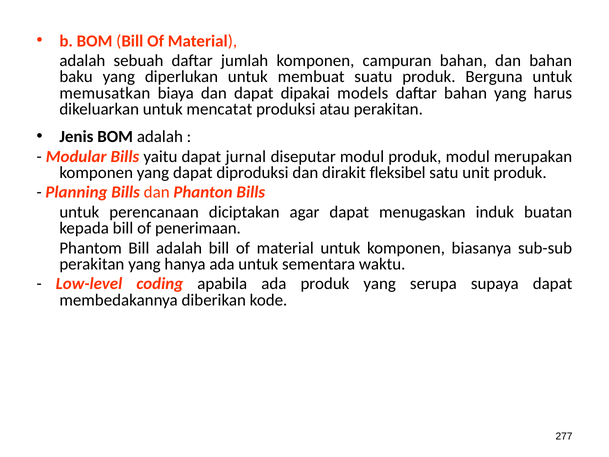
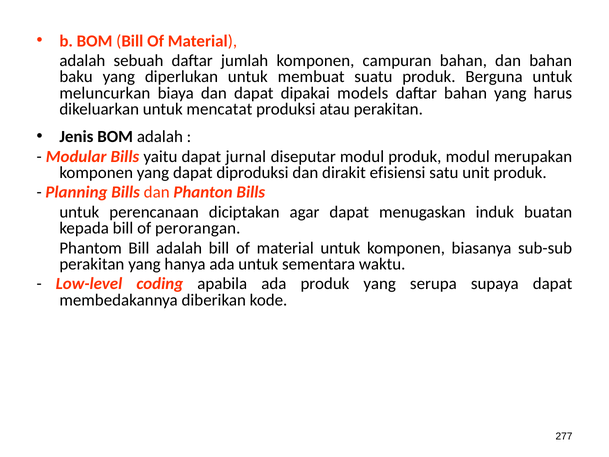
memusatkan: memusatkan -> meluncurkan
fleksibel: fleksibel -> efisiensi
penerimaan: penerimaan -> perorangan
